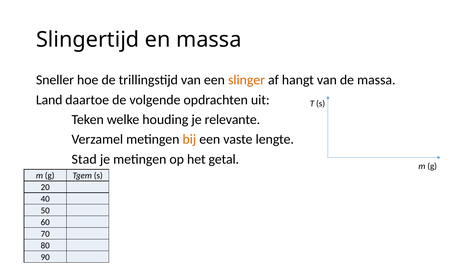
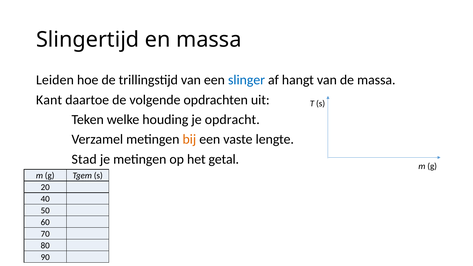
Sneller: Sneller -> Leiden
slinger colour: orange -> blue
Land: Land -> Kant
relevante: relevante -> opdracht
